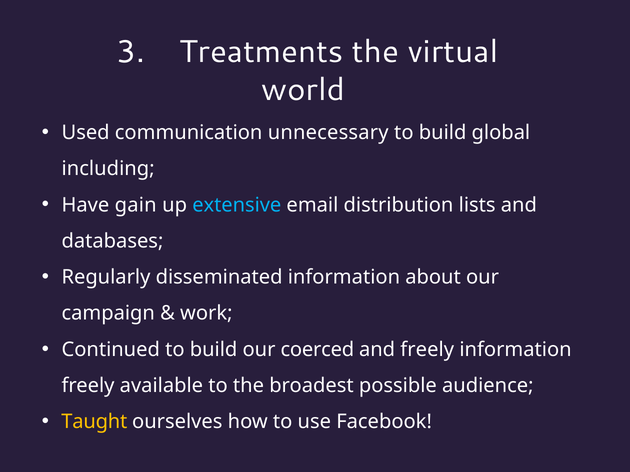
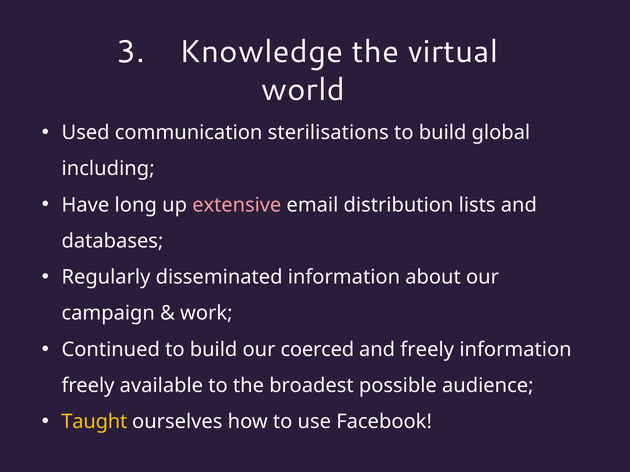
Treatments: Treatments -> Knowledge
unnecessary: unnecessary -> sterilisations
gain: gain -> long
extensive colour: light blue -> pink
